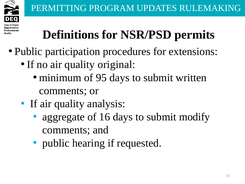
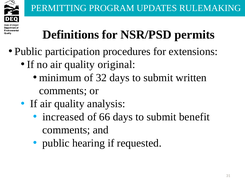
95: 95 -> 32
aggregate: aggregate -> increased
16: 16 -> 66
modify: modify -> benefit
